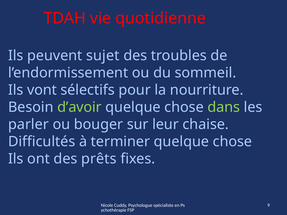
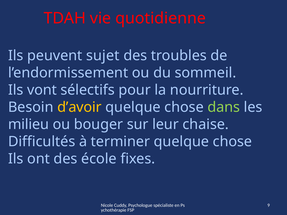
d’avoir colour: light green -> yellow
parler: parler -> milieu
prêts: prêts -> école
